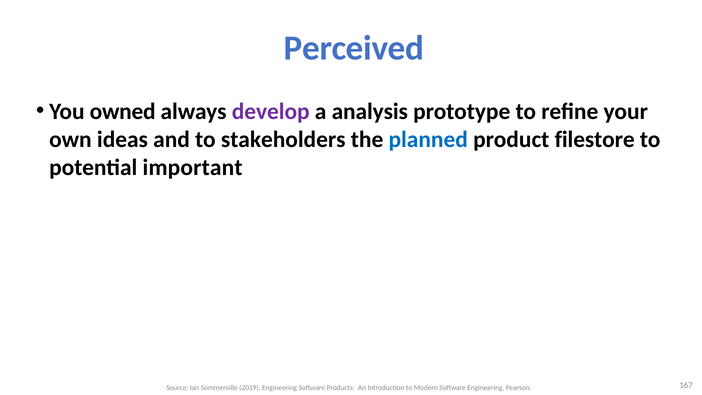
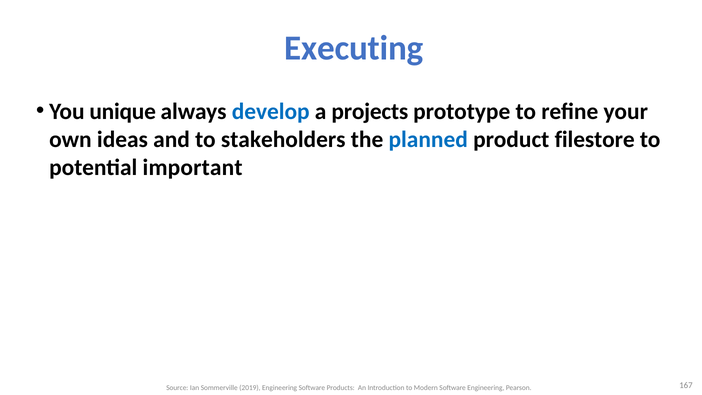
Perceived: Perceived -> Executing
owned: owned -> unique
develop colour: purple -> blue
analysis: analysis -> projects
